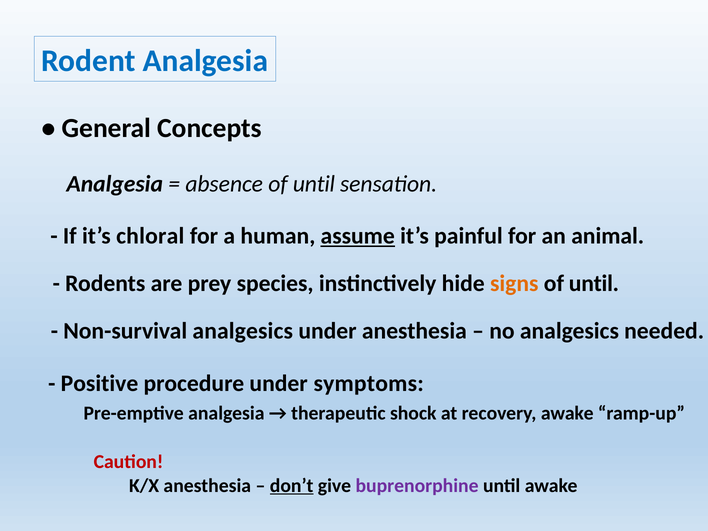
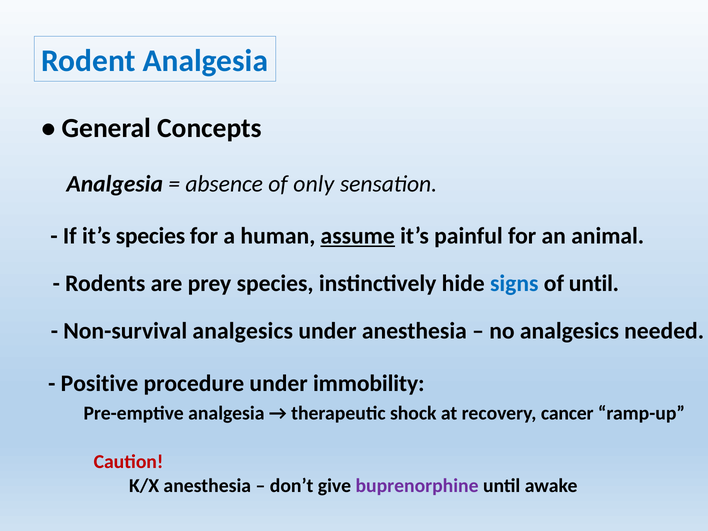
absence of until: until -> only
it’s chloral: chloral -> species
signs colour: orange -> blue
symptoms: symptoms -> immobility
recovery awake: awake -> cancer
don’t underline: present -> none
